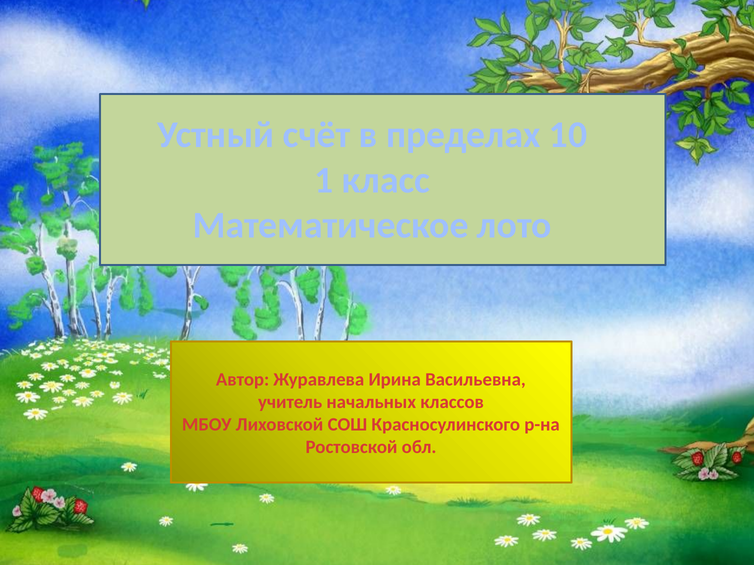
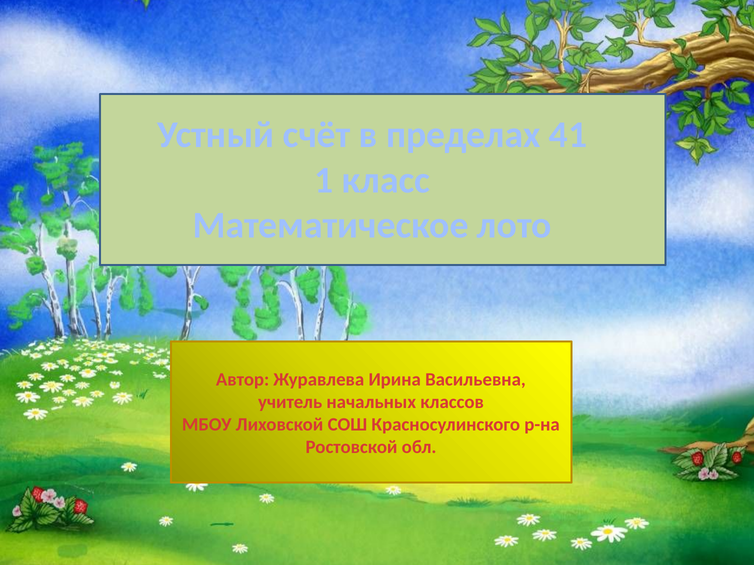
10: 10 -> 41
